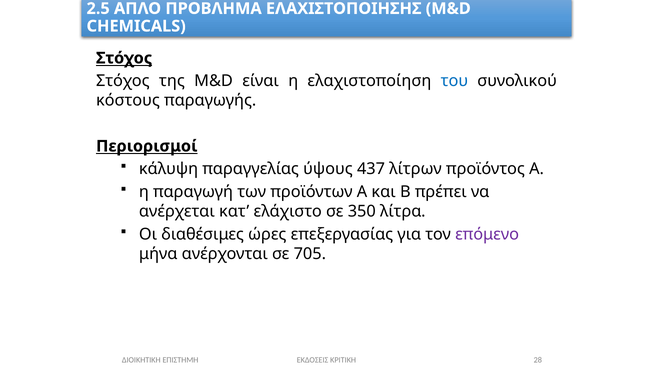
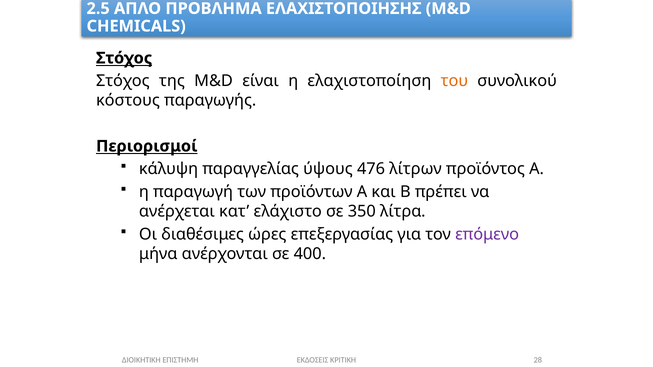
του colour: blue -> orange
437: 437 -> 476
705: 705 -> 400
